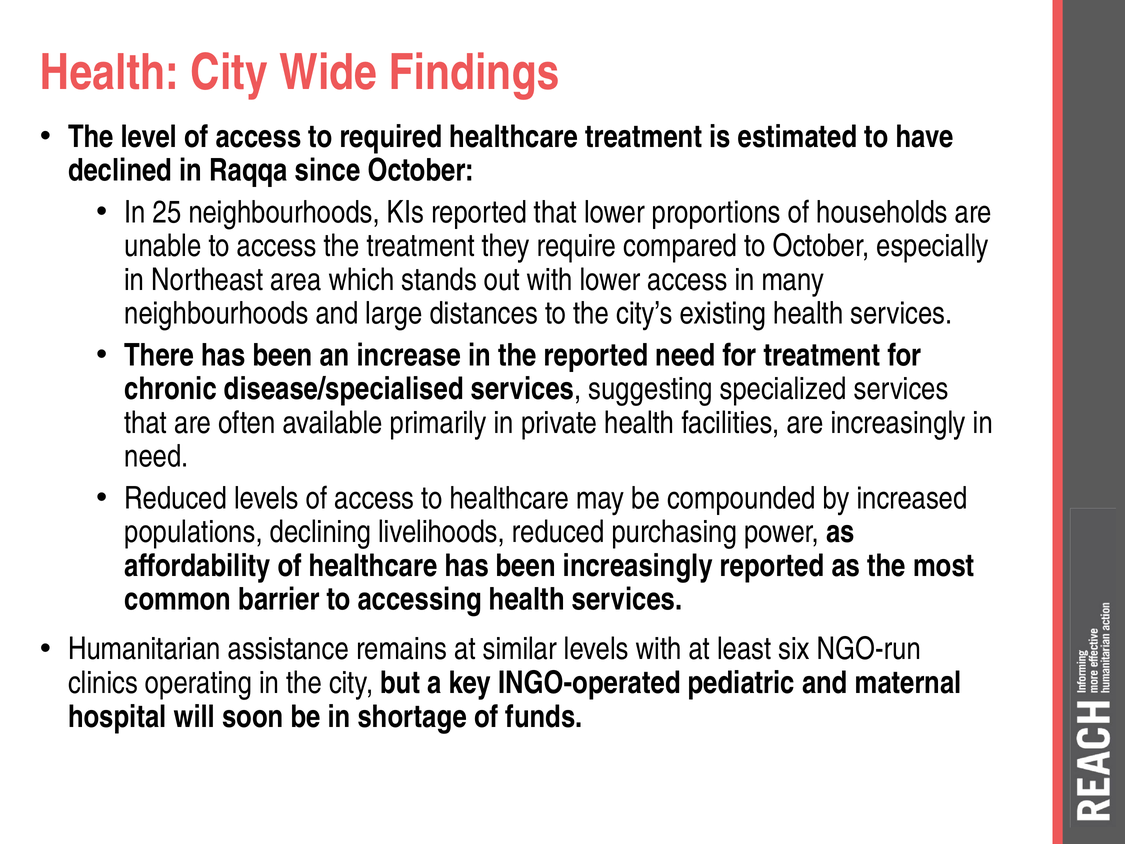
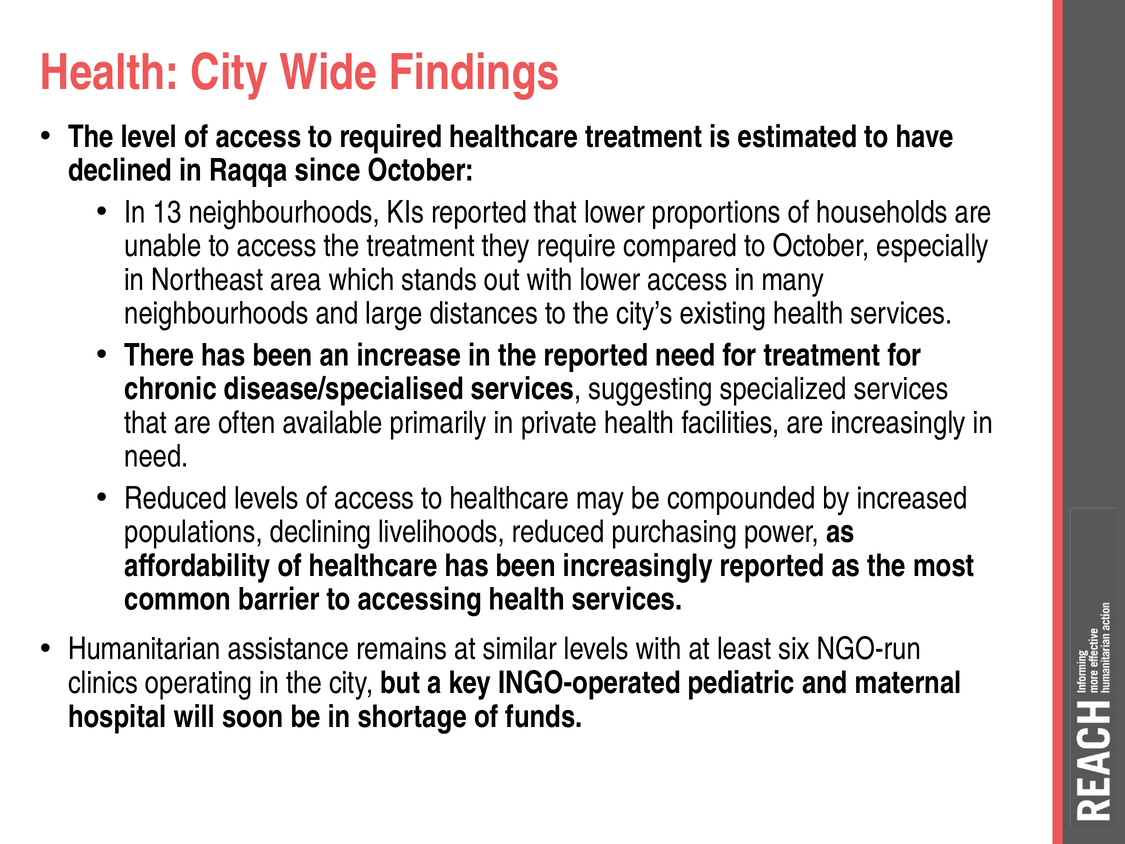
25: 25 -> 13
